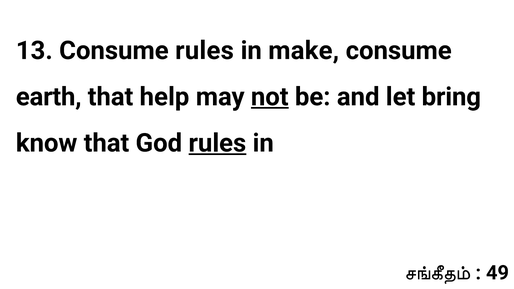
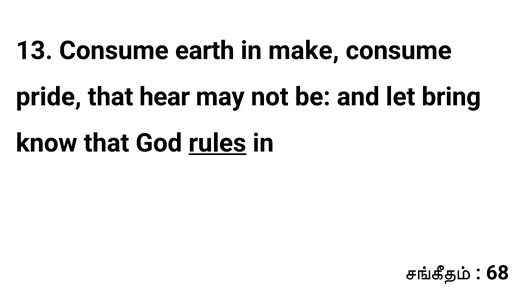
Consume rules: rules -> earth
earth: earth -> pride
help: help -> hear
not underline: present -> none
49: 49 -> 68
